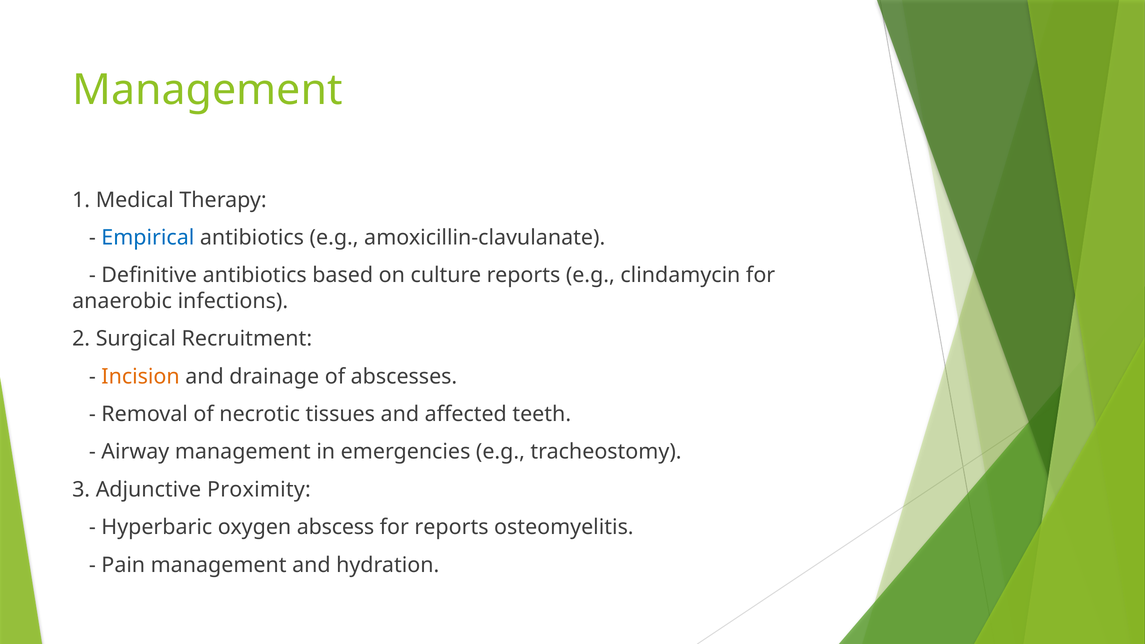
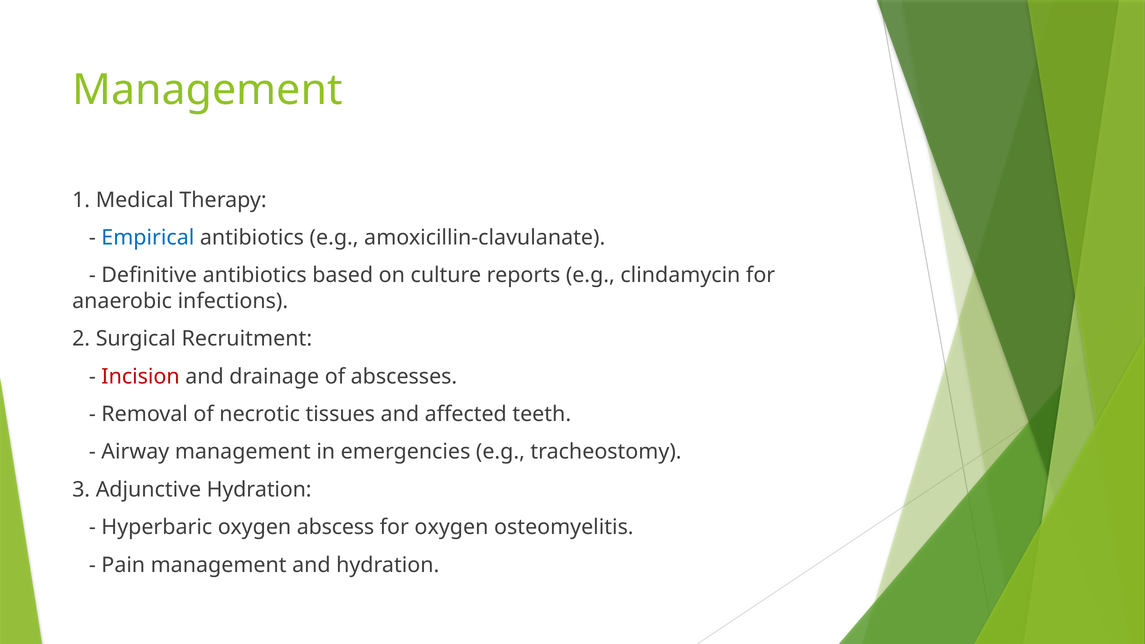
Incision colour: orange -> red
Adjunctive Proximity: Proximity -> Hydration
for reports: reports -> oxygen
